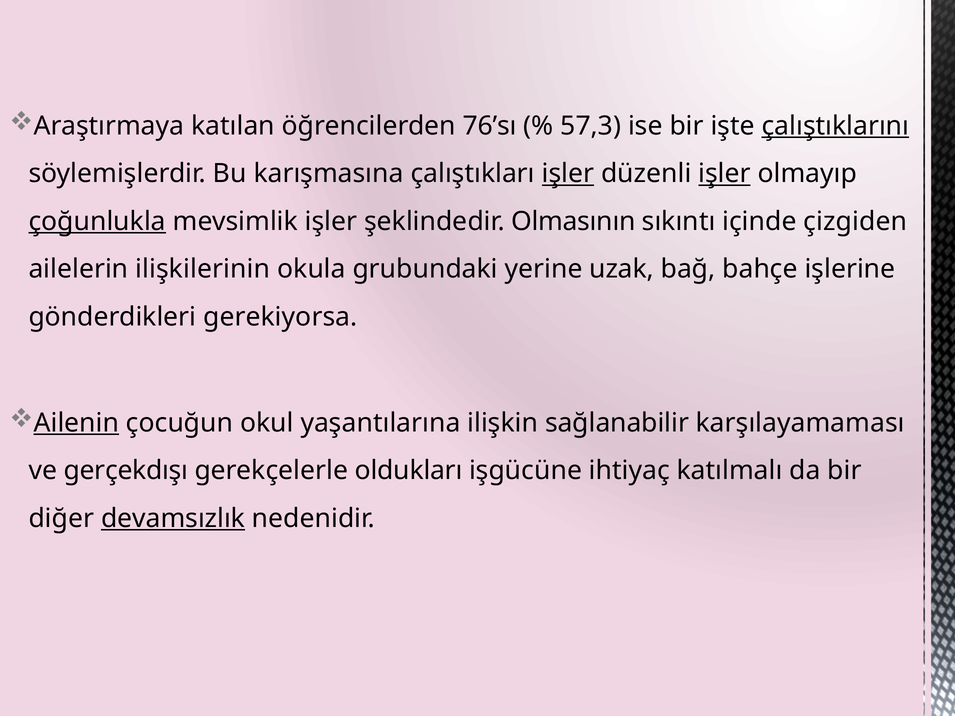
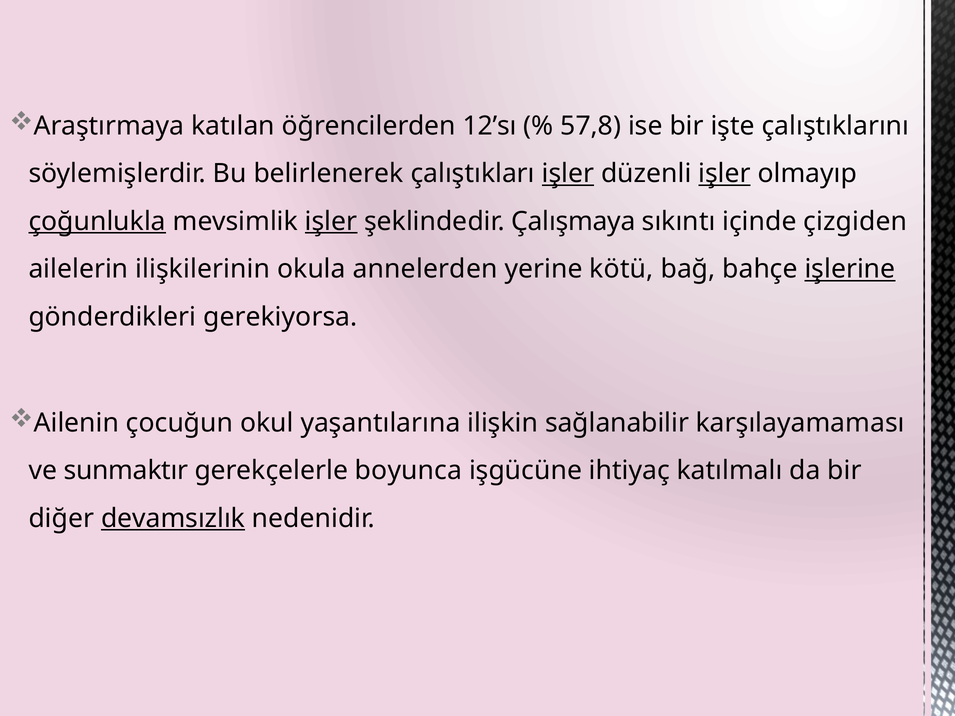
76’sı: 76’sı -> 12’sı
57,3: 57,3 -> 57,8
çalıştıklarını underline: present -> none
karışmasına: karışmasına -> belirlenerek
işler at (331, 222) underline: none -> present
Olmasının: Olmasının -> Çalışmaya
grubundaki: grubundaki -> annelerden
uzak: uzak -> kötü
işlerine underline: none -> present
Ailenin underline: present -> none
gerçekdışı: gerçekdışı -> sunmaktır
oldukları: oldukları -> boyunca
